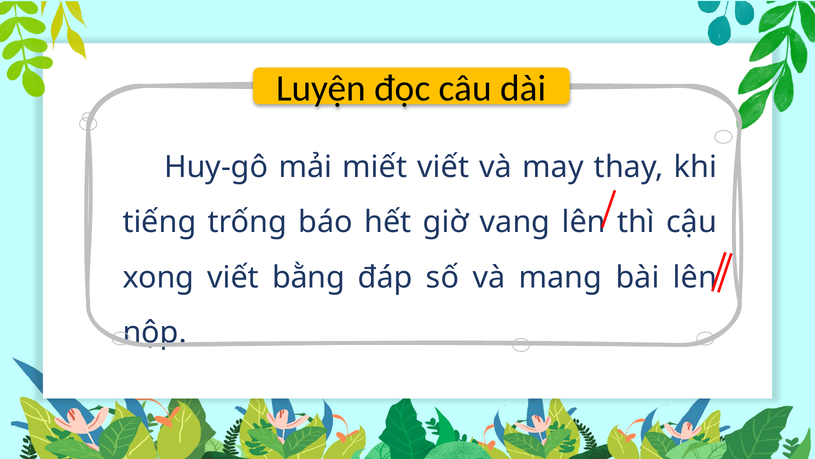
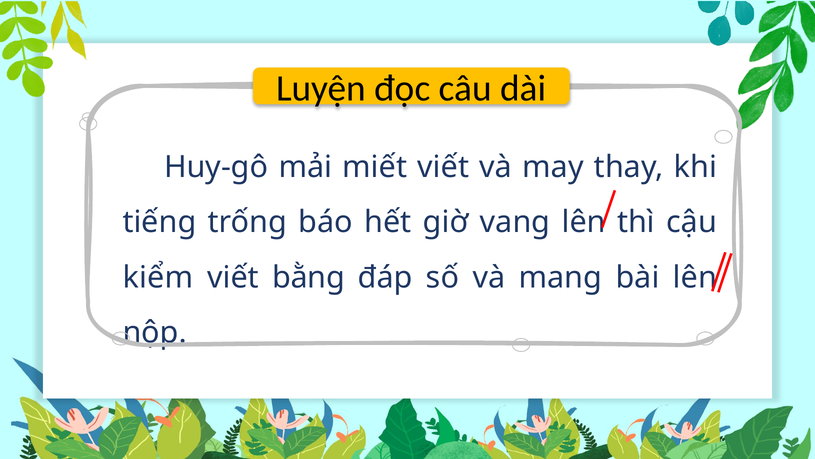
xong: xong -> kiểm
